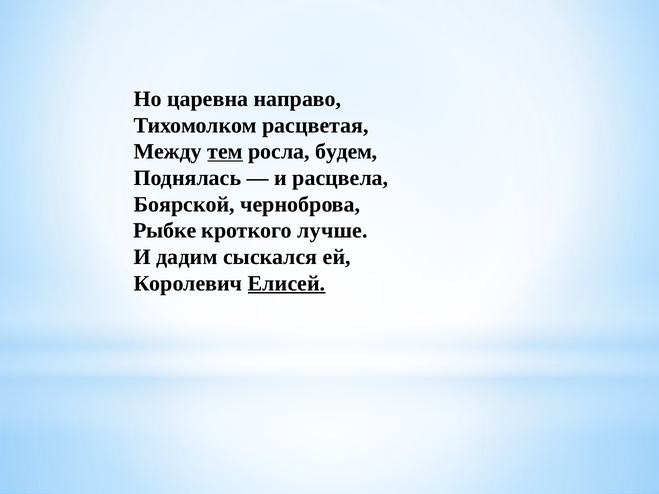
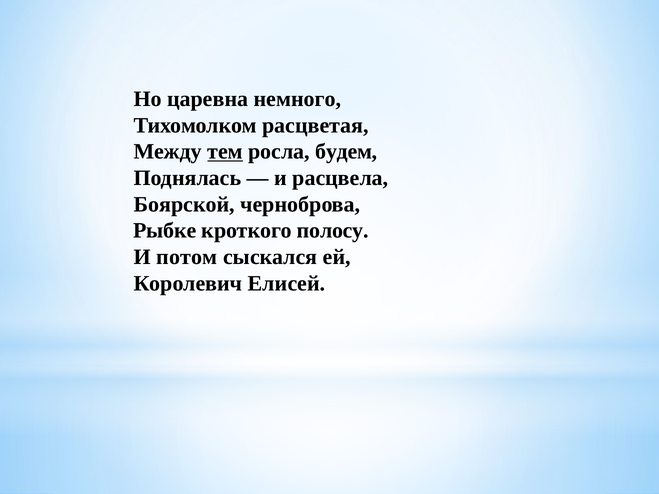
направо: направо -> немного
лучше: лучше -> полосу
дадим: дадим -> потом
Елисей underline: present -> none
